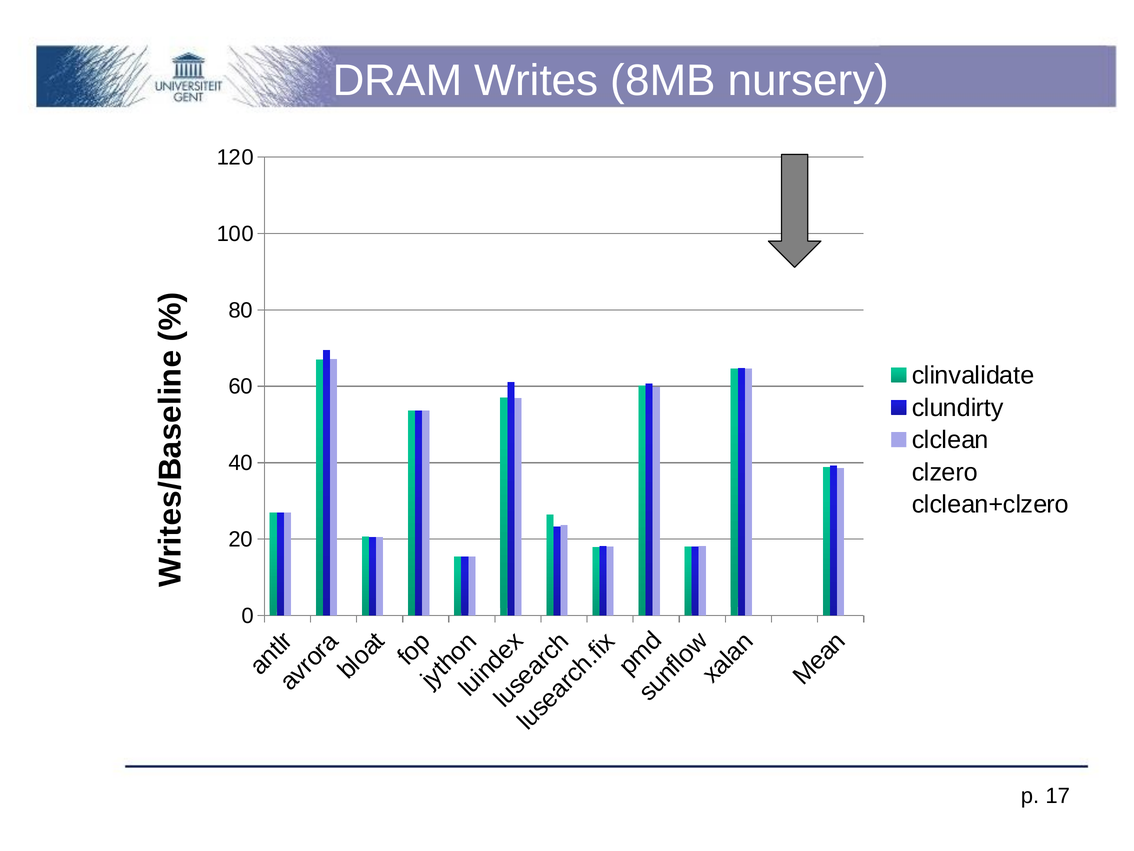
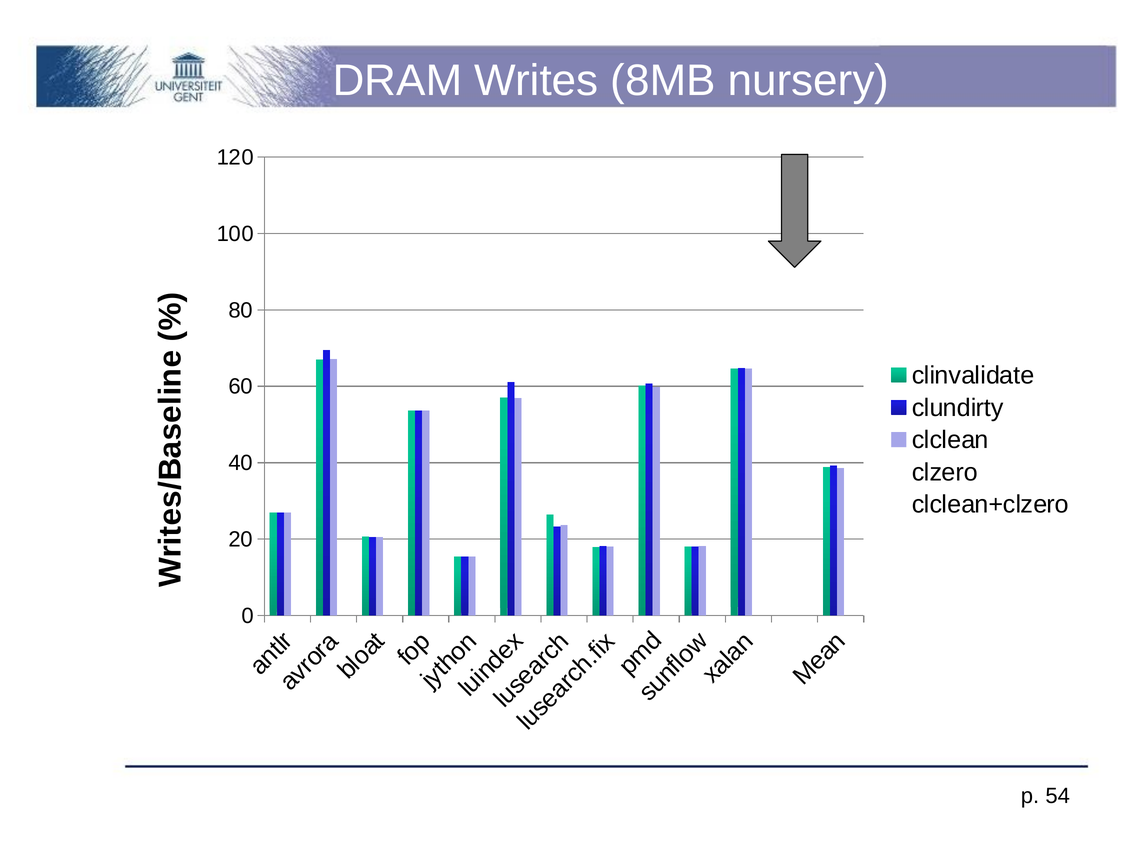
17: 17 -> 54
